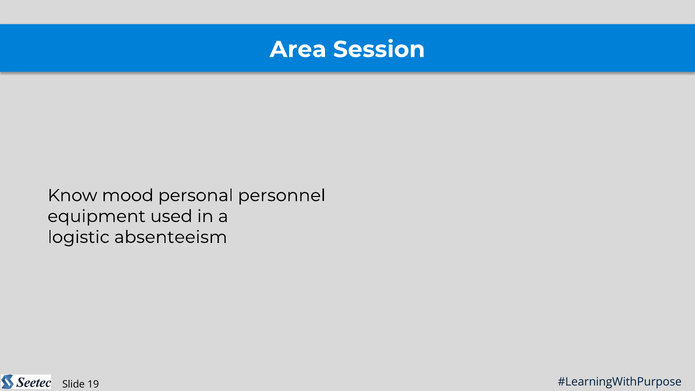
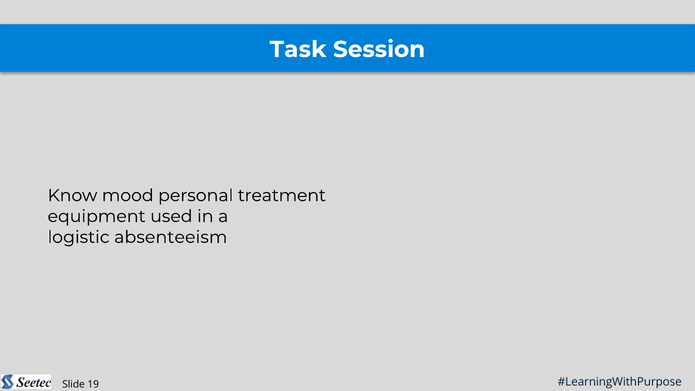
Area: Area -> Task
personnel: personnel -> treatment
